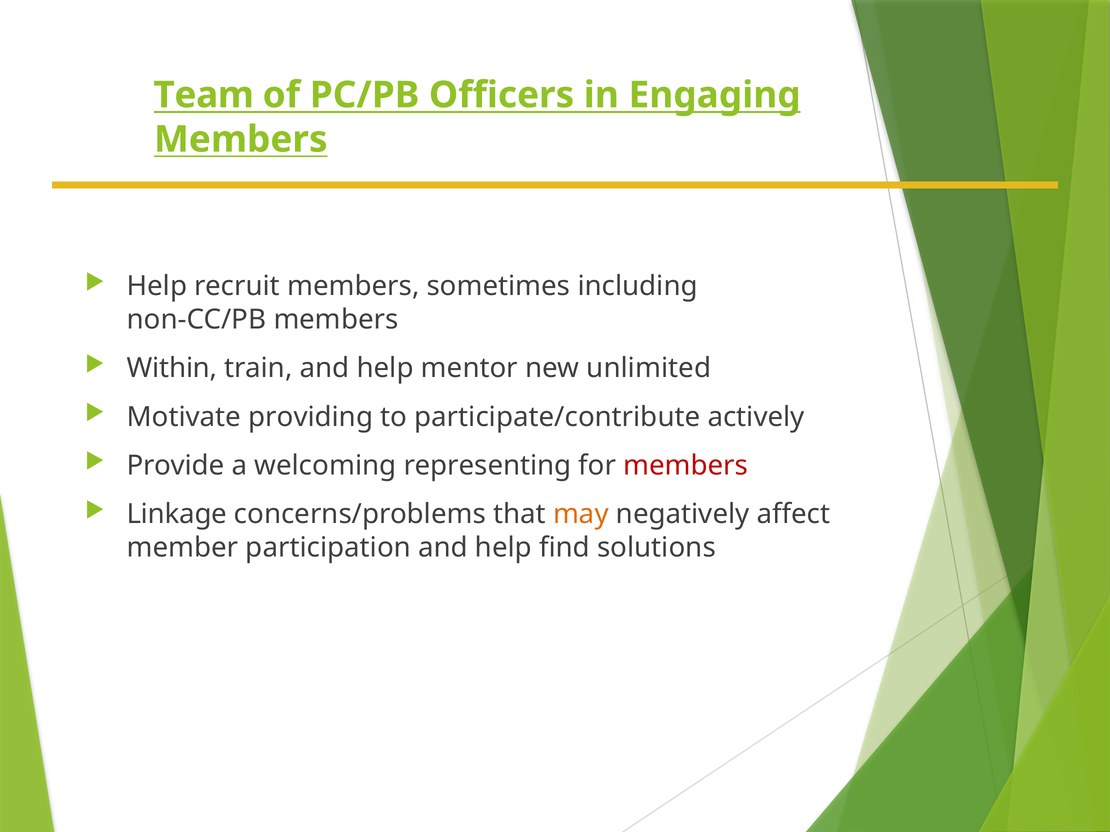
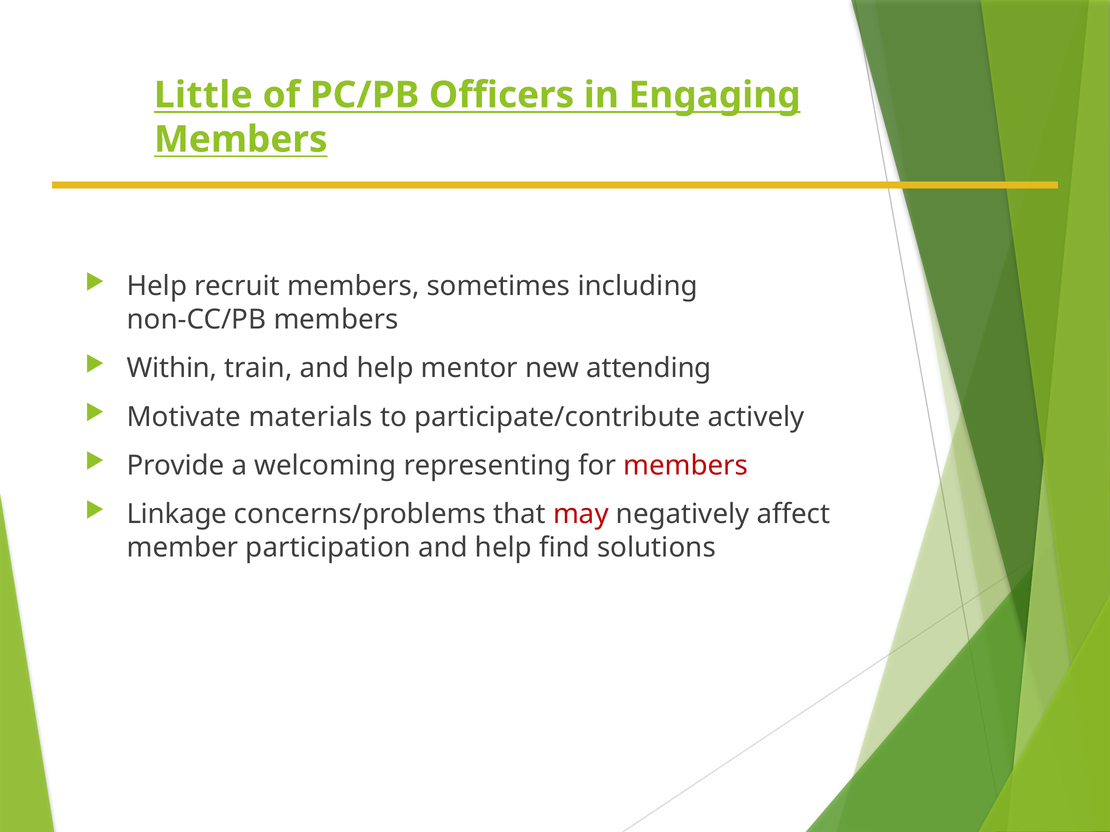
Team: Team -> Little
unlimited: unlimited -> attending
providing: providing -> materials
may colour: orange -> red
